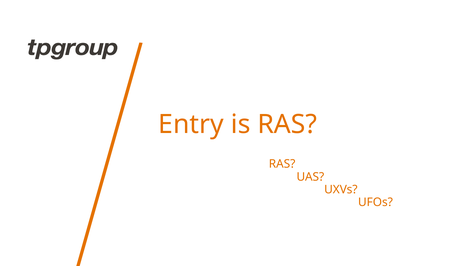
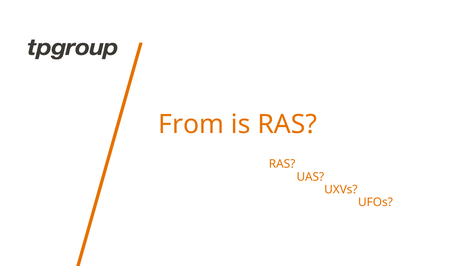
Entry: Entry -> From
